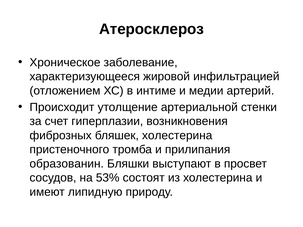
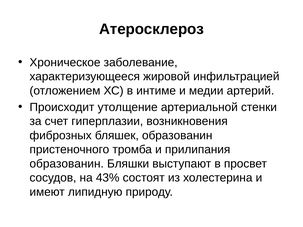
бляшек холестерина: холестерина -> образованин
53%: 53% -> 43%
